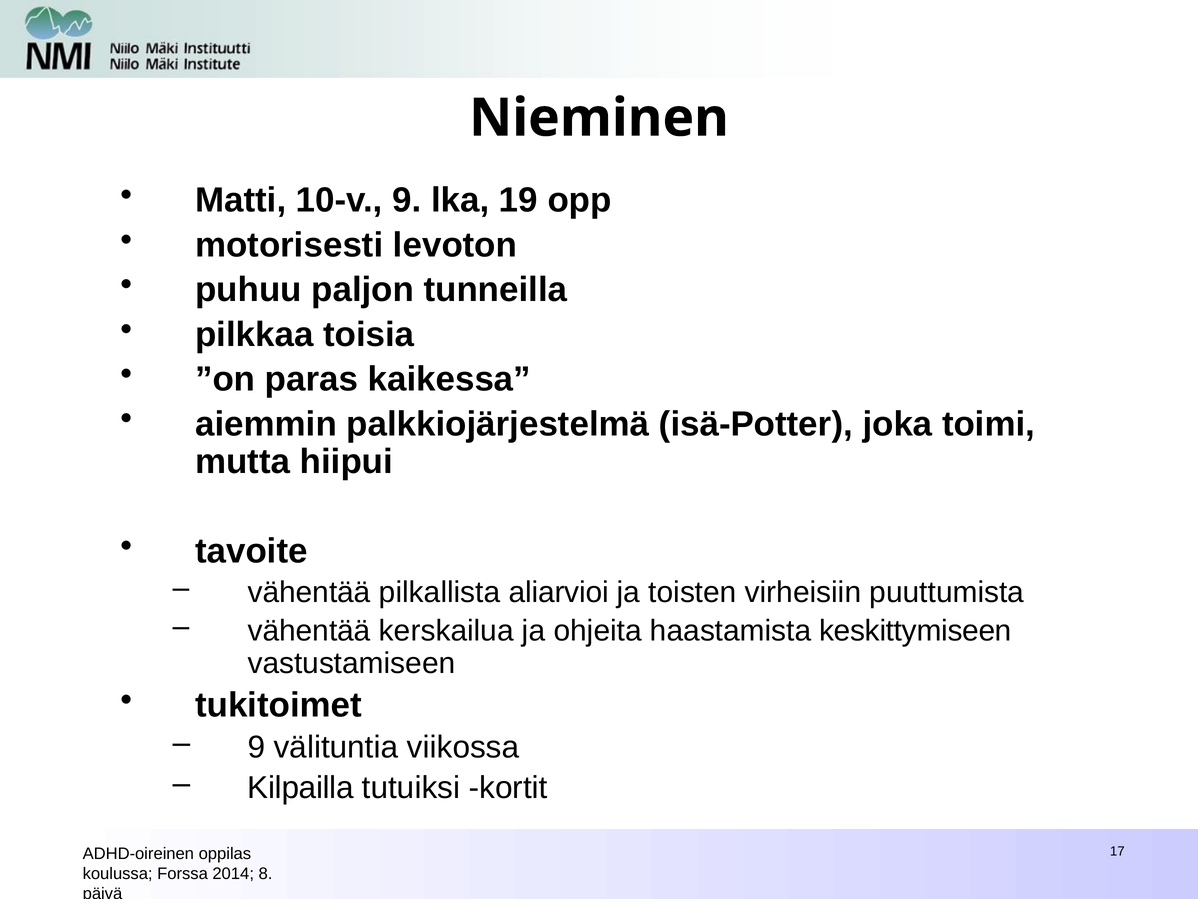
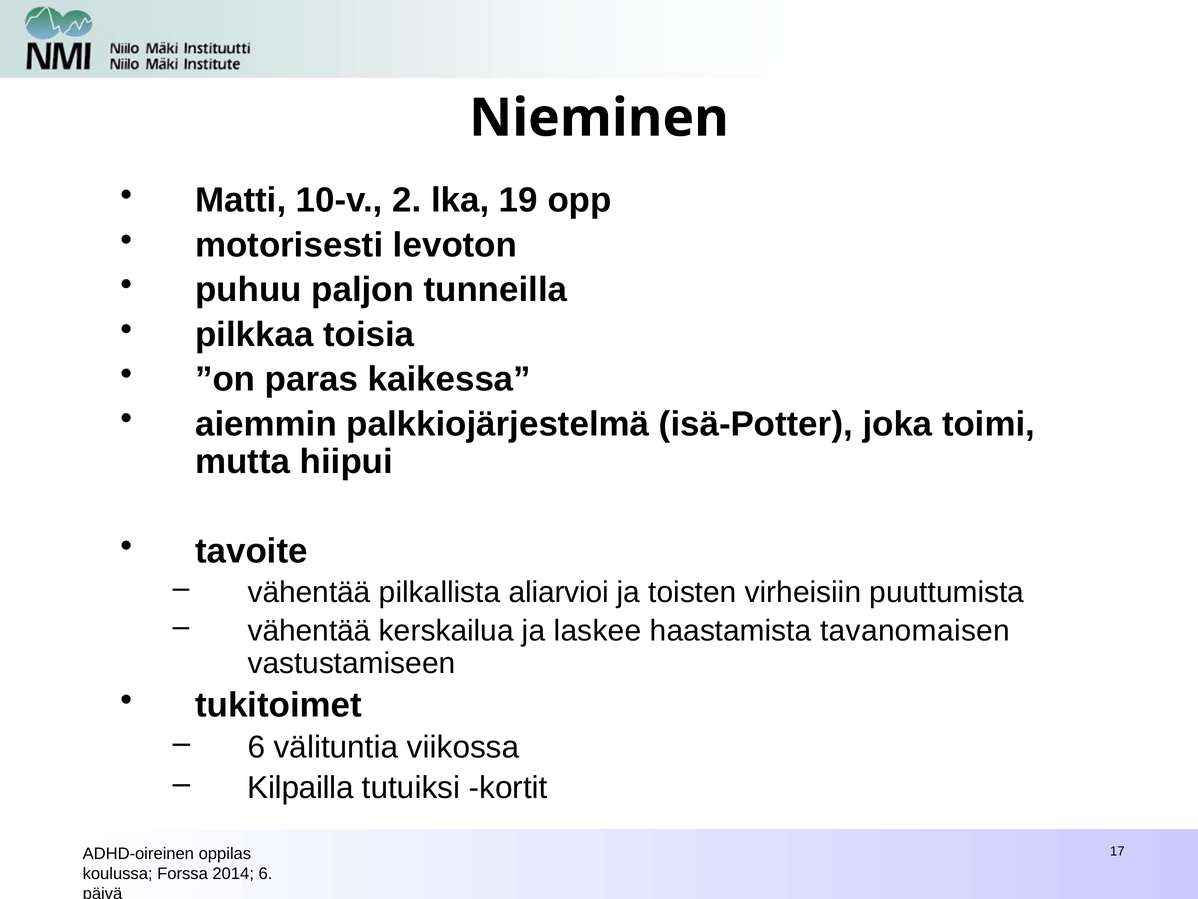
10-v 9: 9 -> 2
ohjeita: ohjeita -> laskee
keskittymiseen: keskittymiseen -> tavanomaisen
9 at (256, 747): 9 -> 6
2014 8: 8 -> 6
